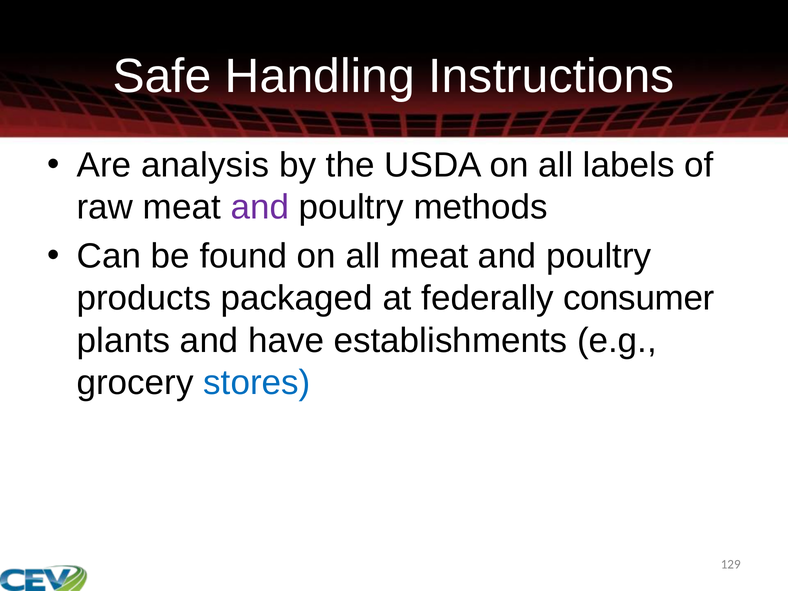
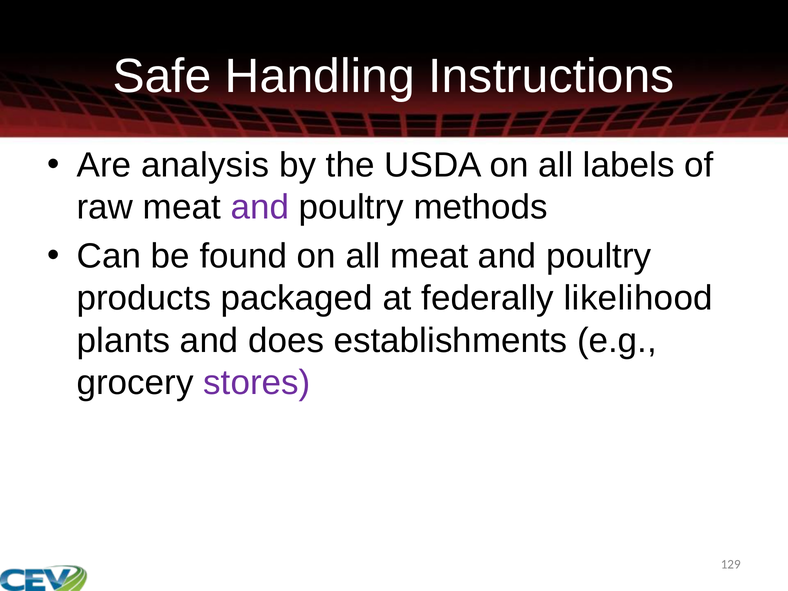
consumer: consumer -> likelihood
have: have -> does
stores colour: blue -> purple
